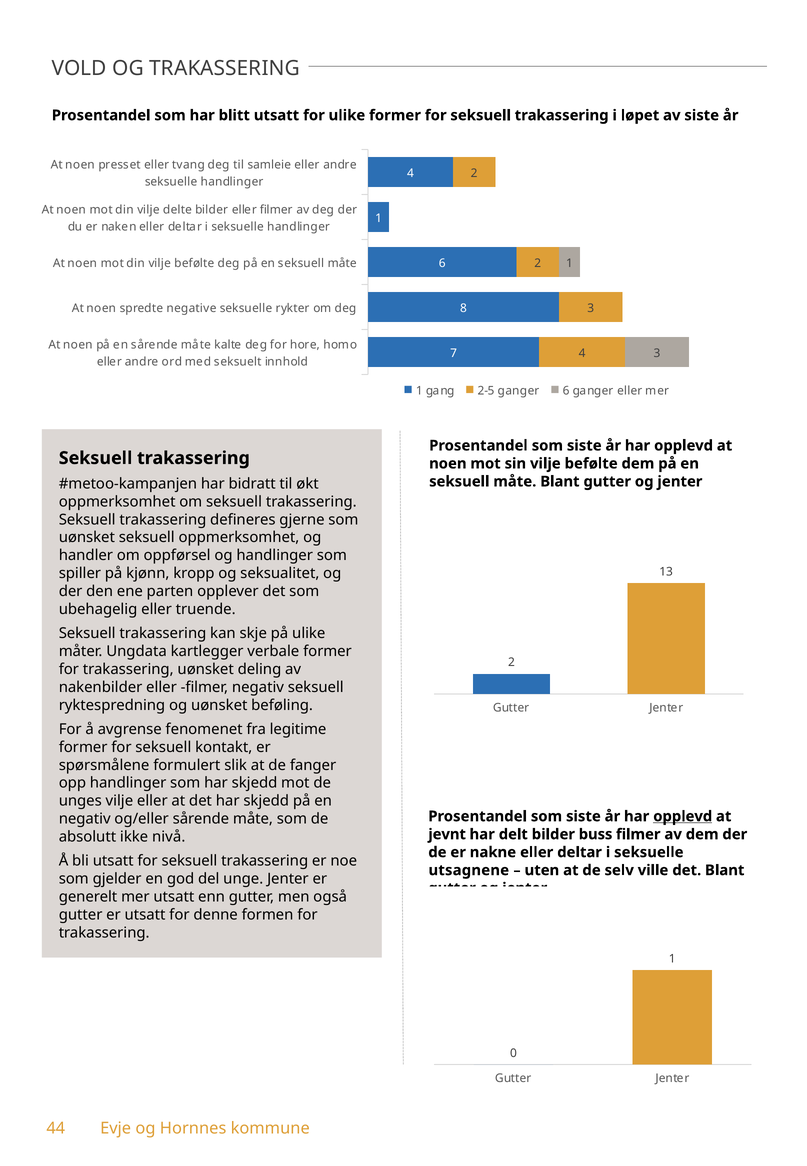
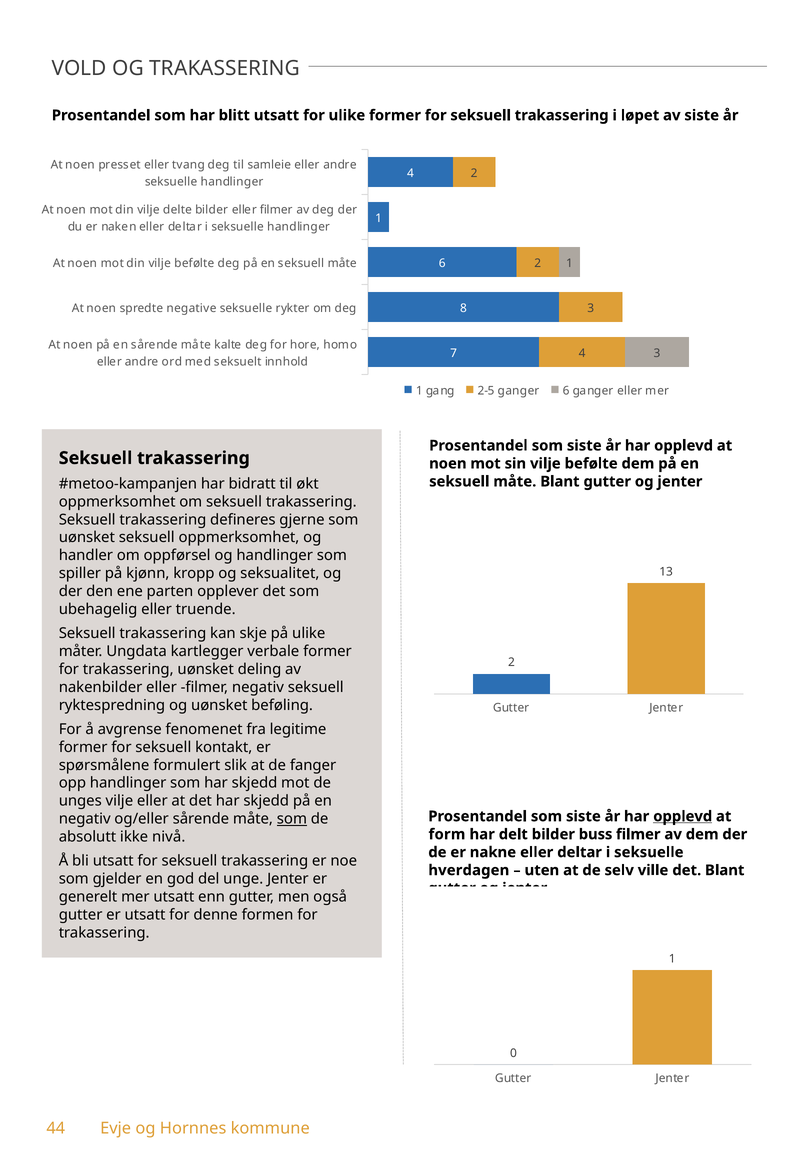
som at (292, 819) underline: none -> present
jevnt: jevnt -> form
utsagnene: utsagnene -> hverdagen
